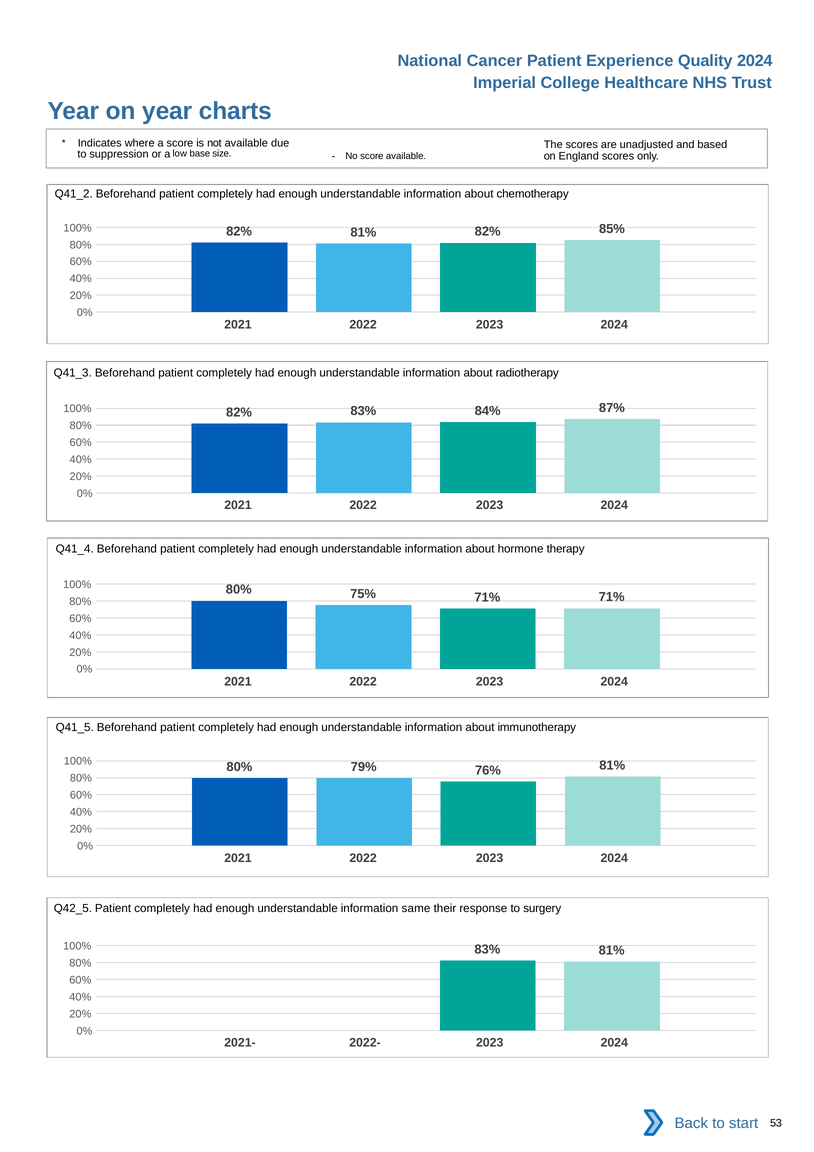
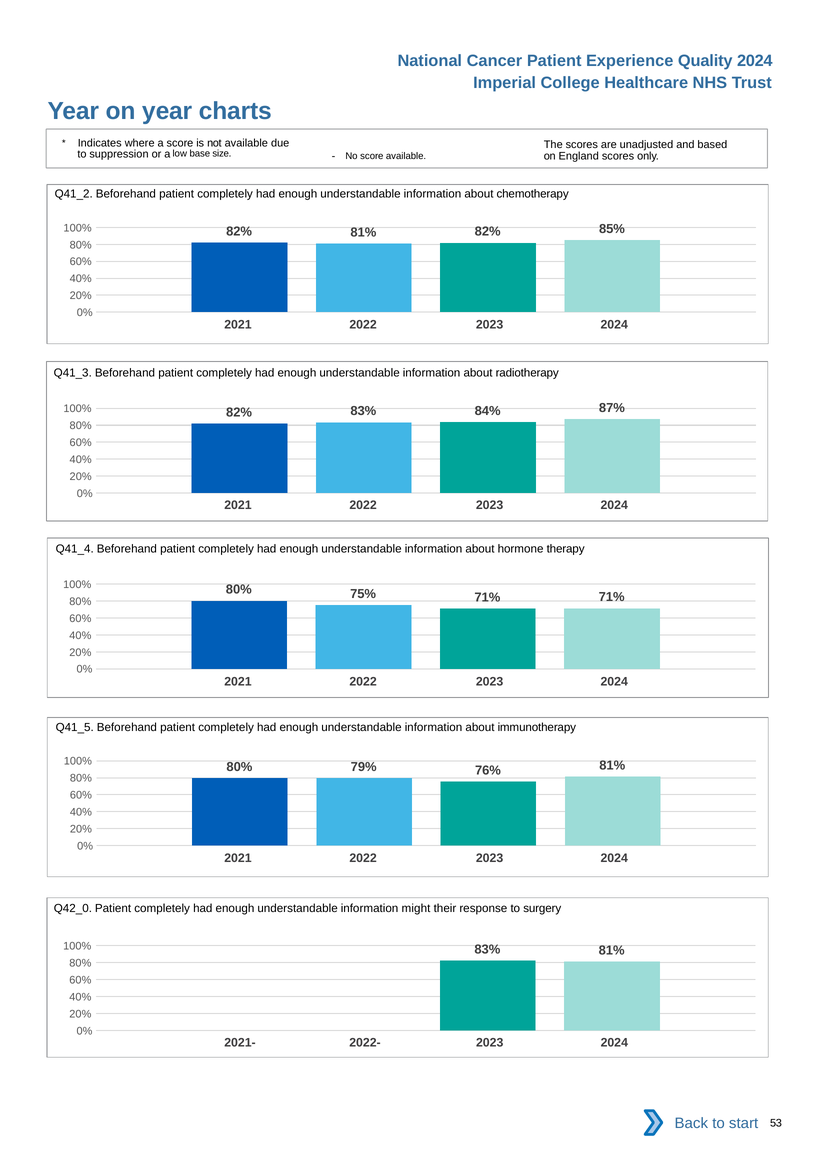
Q42_5: Q42_5 -> Q42_0
same: same -> might
